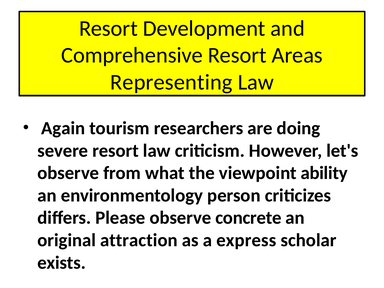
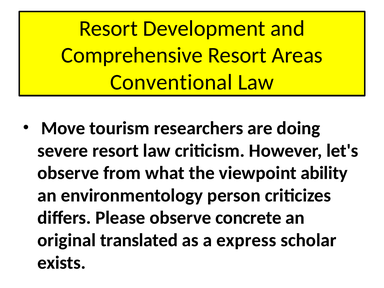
Representing: Representing -> Conventional
Again: Again -> Move
attraction: attraction -> translated
